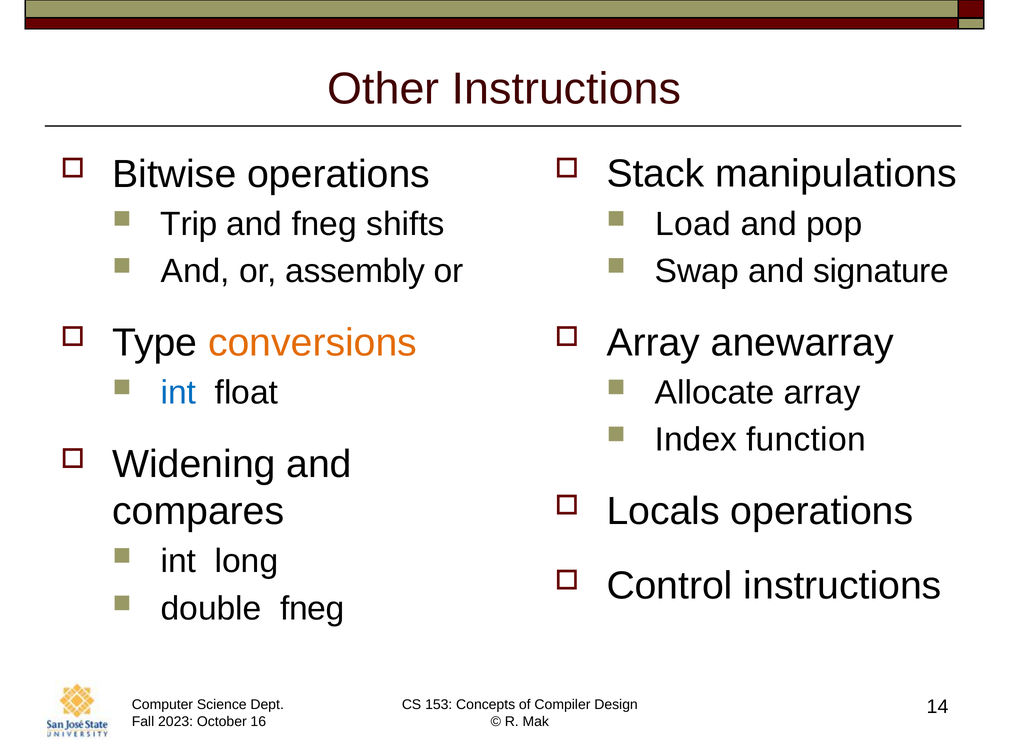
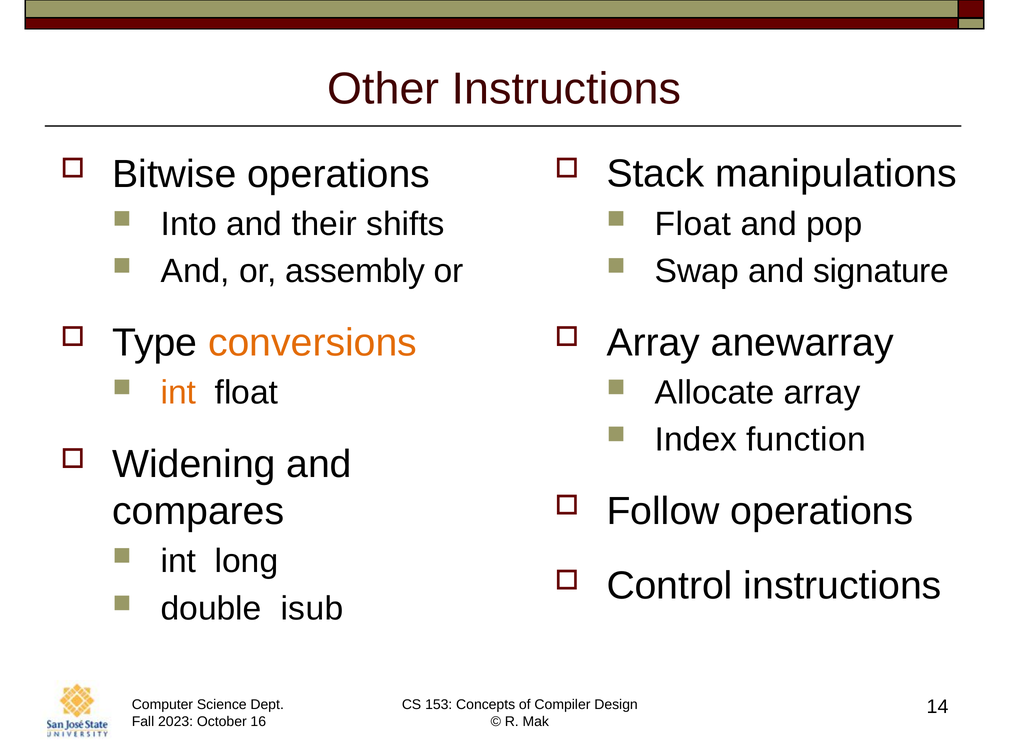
Load at (693, 224): Load -> Float
Trip: Trip -> Into
and fneg: fneg -> their
int at (178, 393) colour: blue -> orange
Locals: Locals -> Follow
fneg at (312, 609): fneg -> isub
